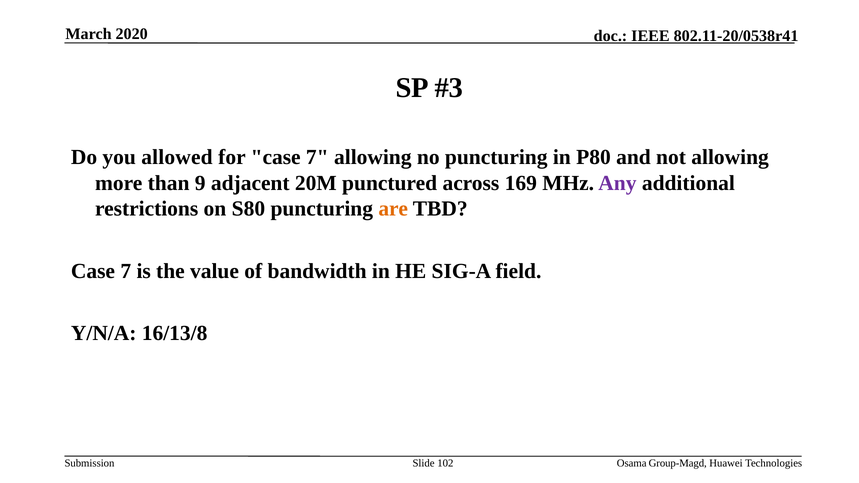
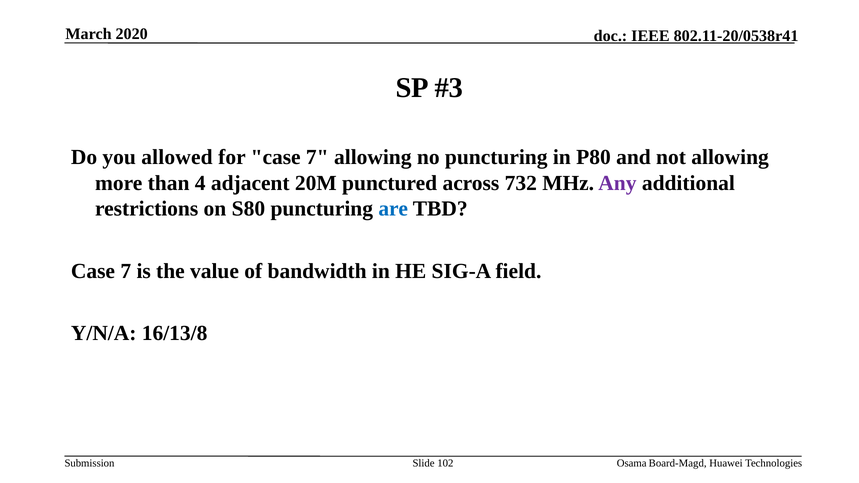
9: 9 -> 4
169: 169 -> 732
are colour: orange -> blue
Group-Magd: Group-Magd -> Board-Magd
